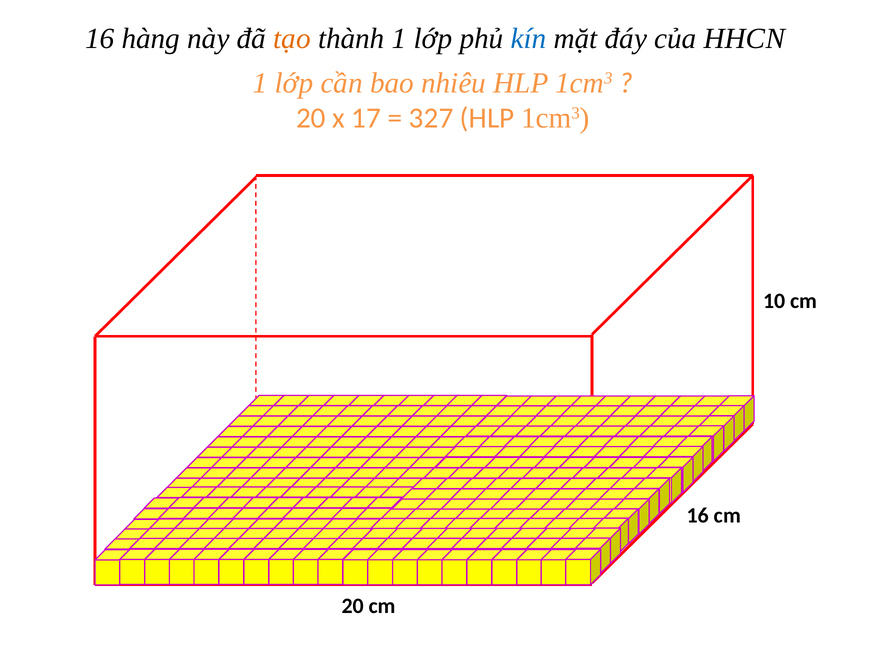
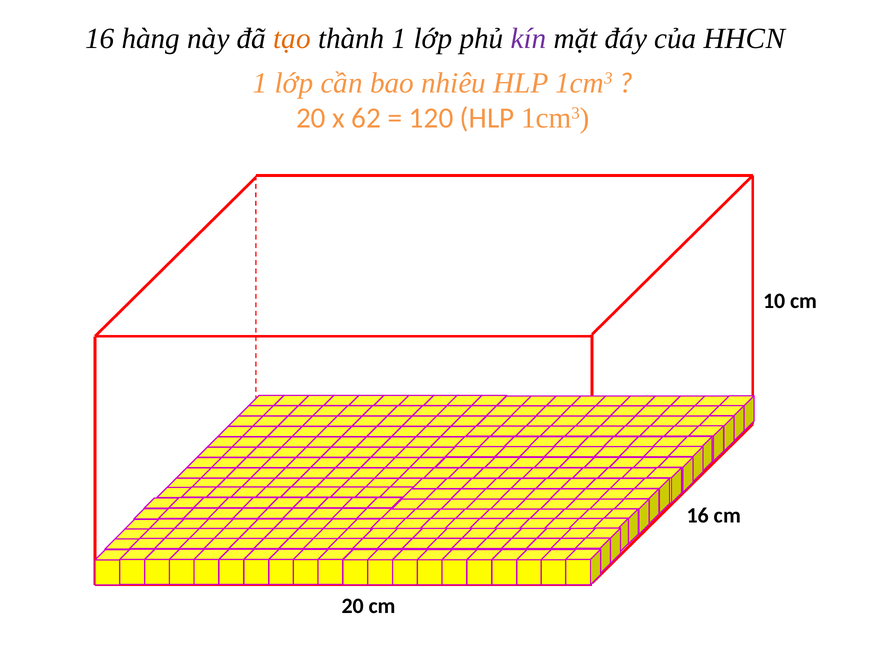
kín colour: blue -> purple
17: 17 -> 62
327: 327 -> 120
